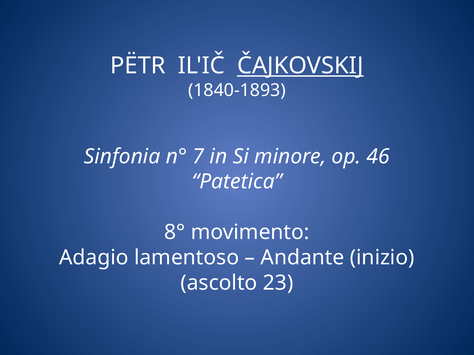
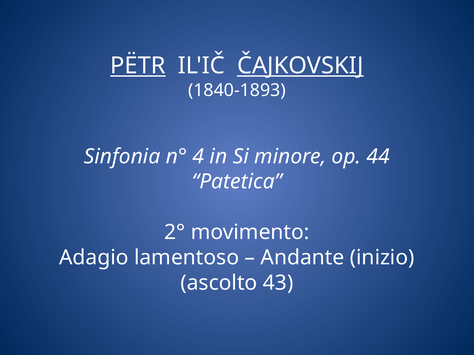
PËTR underline: none -> present
7: 7 -> 4
46: 46 -> 44
8°: 8° -> 2°
23: 23 -> 43
